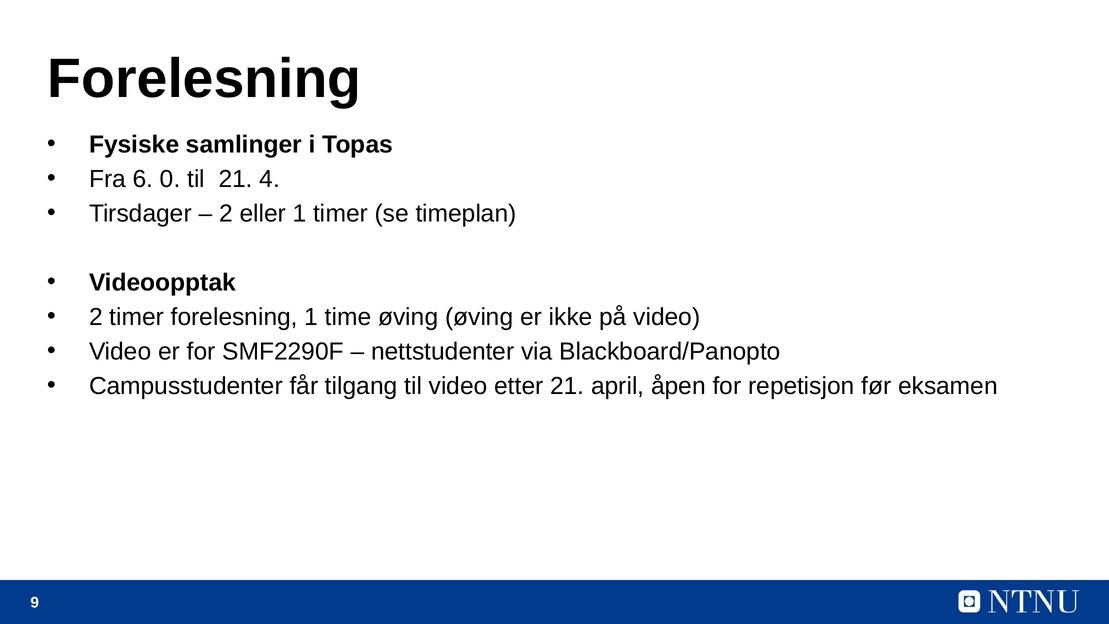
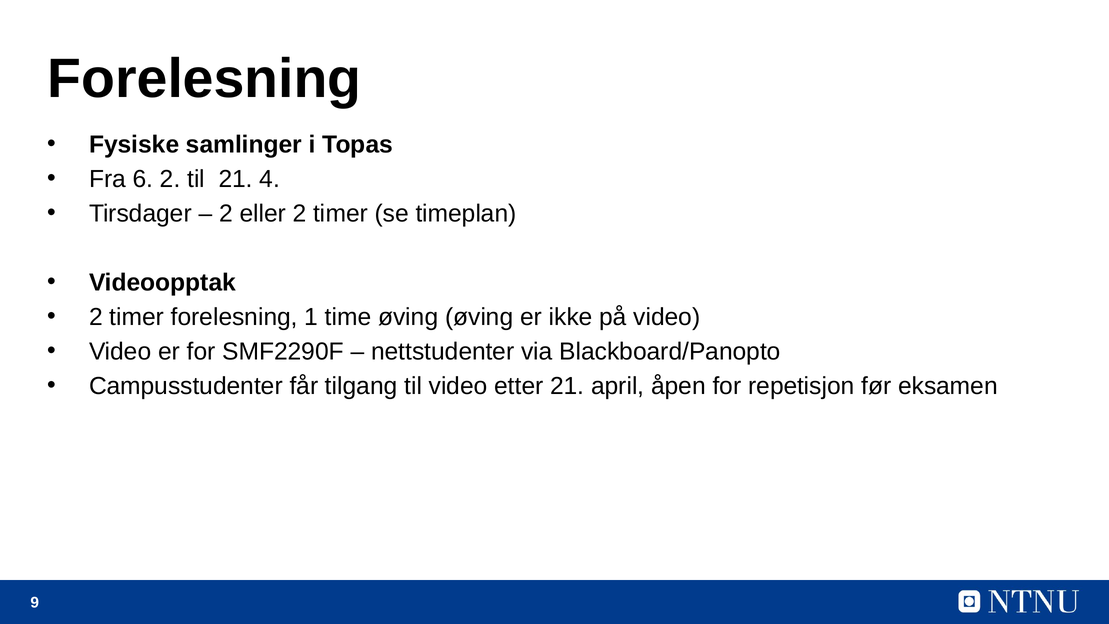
6 0: 0 -> 2
eller 1: 1 -> 2
